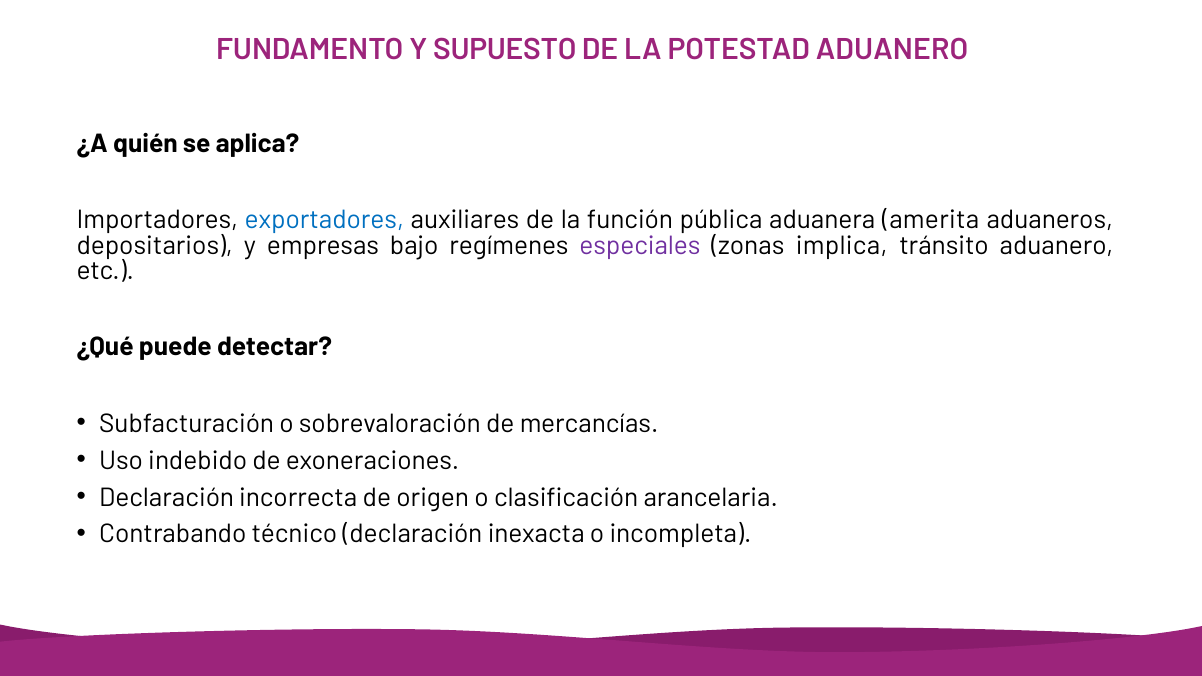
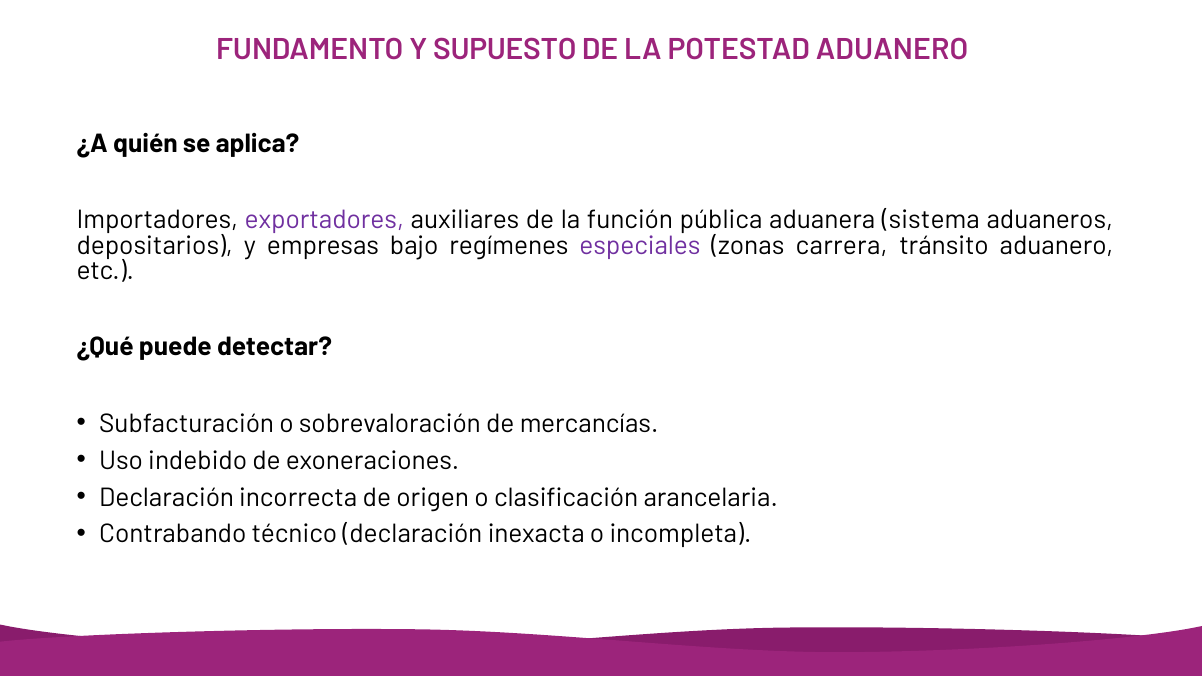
exportadores colour: blue -> purple
amerita: amerita -> sistema
implica: implica -> carrera
